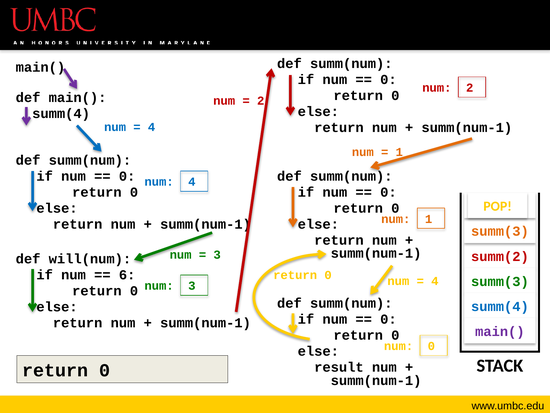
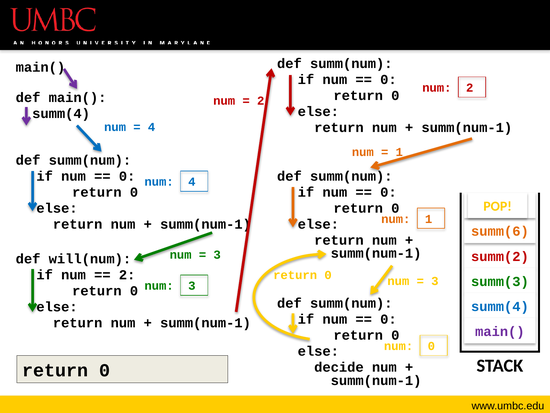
summ(3 at (500, 231): summ(3 -> summ(6
6 at (127, 275): 6 -> 2
4 at (435, 281): 4 -> 3
result: result -> decide
